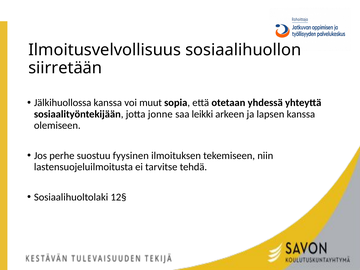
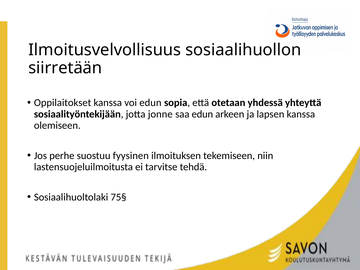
Jälkihuollossa: Jälkihuollossa -> Oppilaitokset
voi muut: muut -> edun
saa leikki: leikki -> edun
12§: 12§ -> 75§
